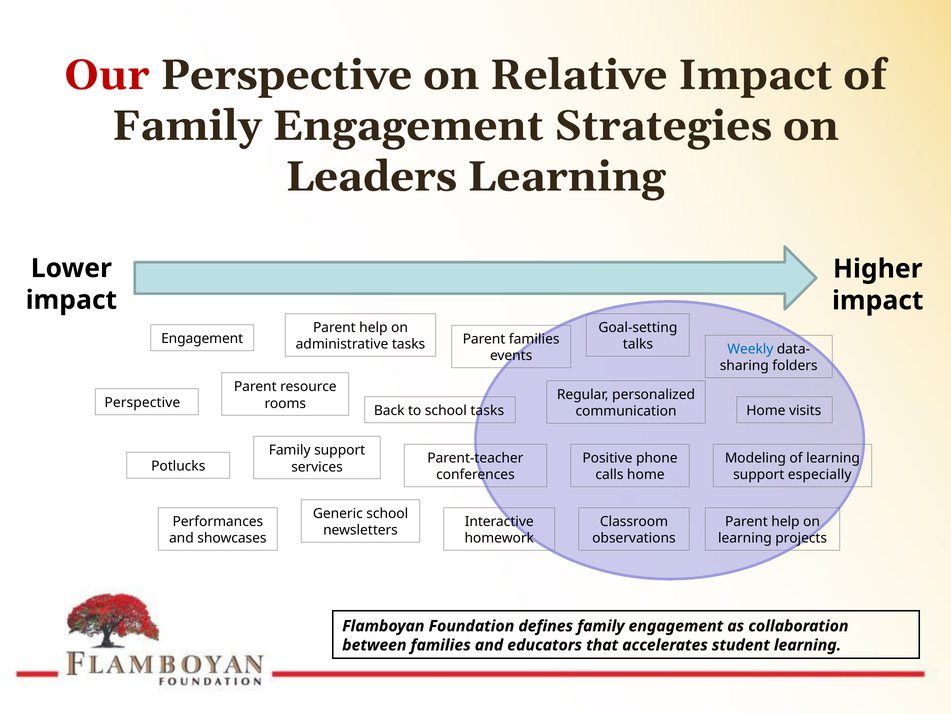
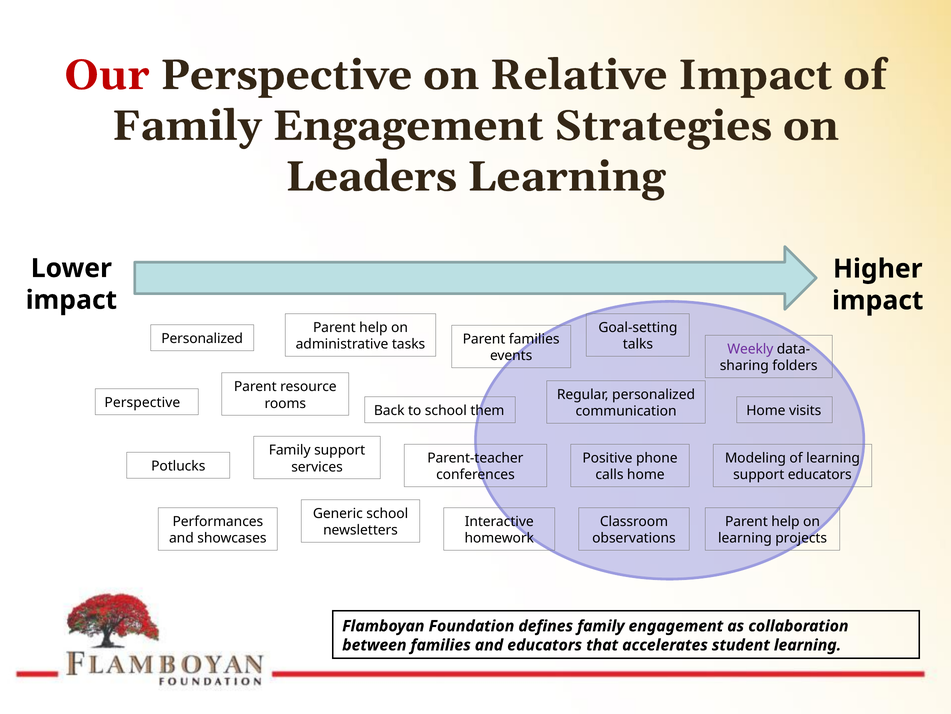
Engagement at (202, 338): Engagement -> Personalized
Weekly colour: blue -> purple
school tasks: tasks -> them
support especially: especially -> educators
